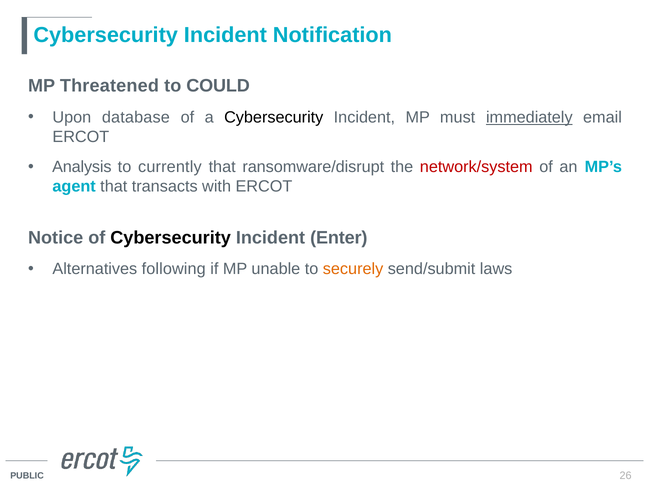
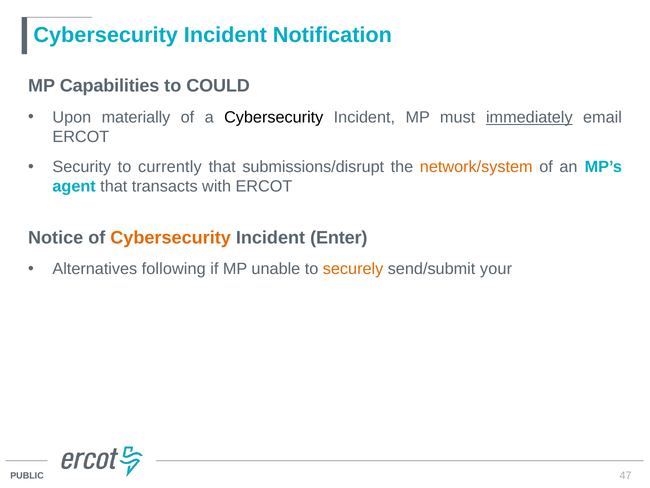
Threatened: Threatened -> Capabilities
database: database -> materially
Analysis: Analysis -> Security
ransomware/disrupt: ransomware/disrupt -> submissions/disrupt
network/system colour: red -> orange
Cybersecurity at (171, 237) colour: black -> orange
laws: laws -> your
26: 26 -> 47
